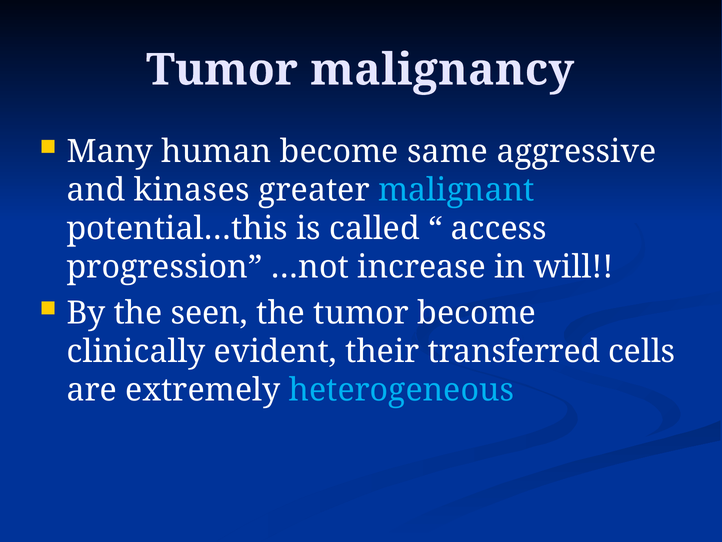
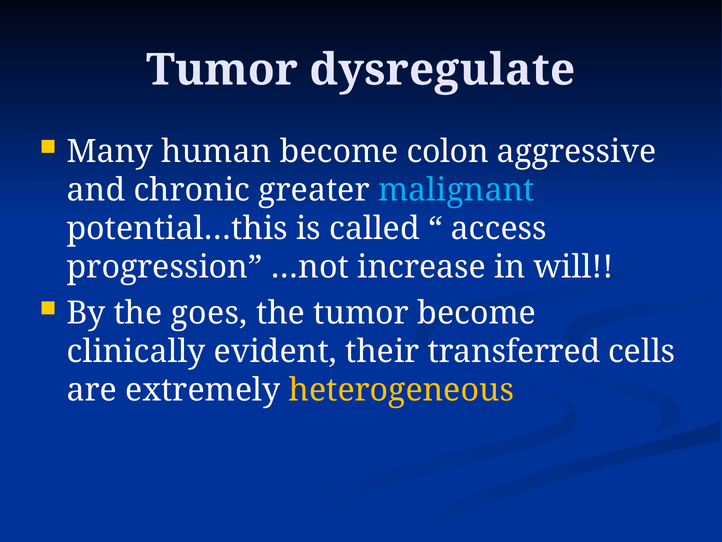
malignancy: malignancy -> dysregulate
same: same -> colon
kinases: kinases -> chronic
seen: seen -> goes
heterogeneous colour: light blue -> yellow
